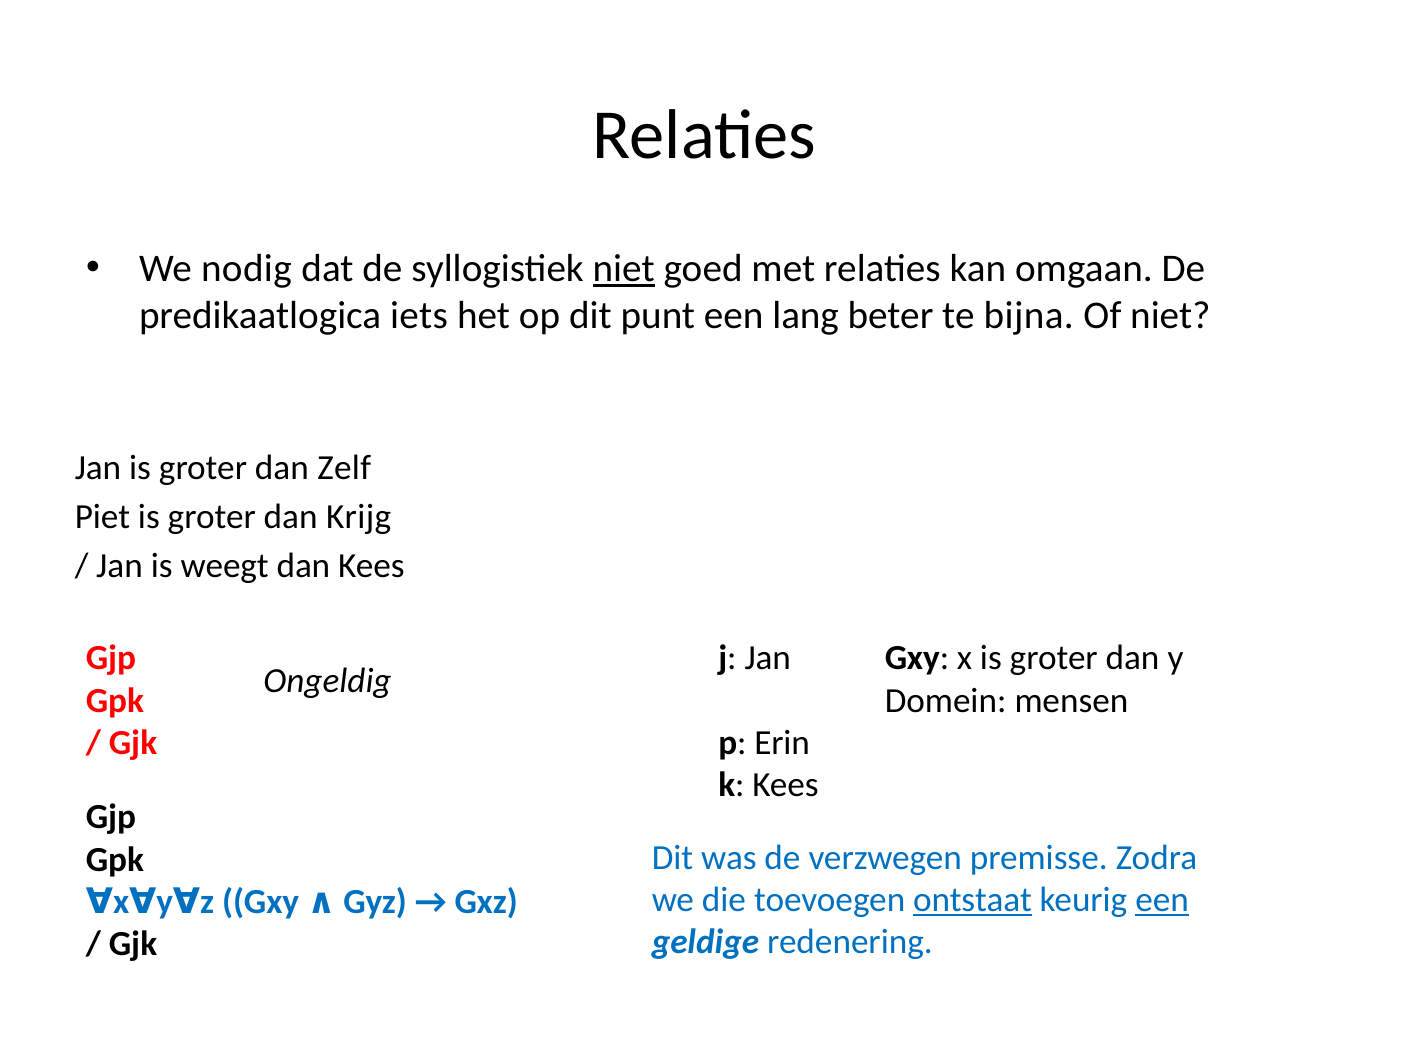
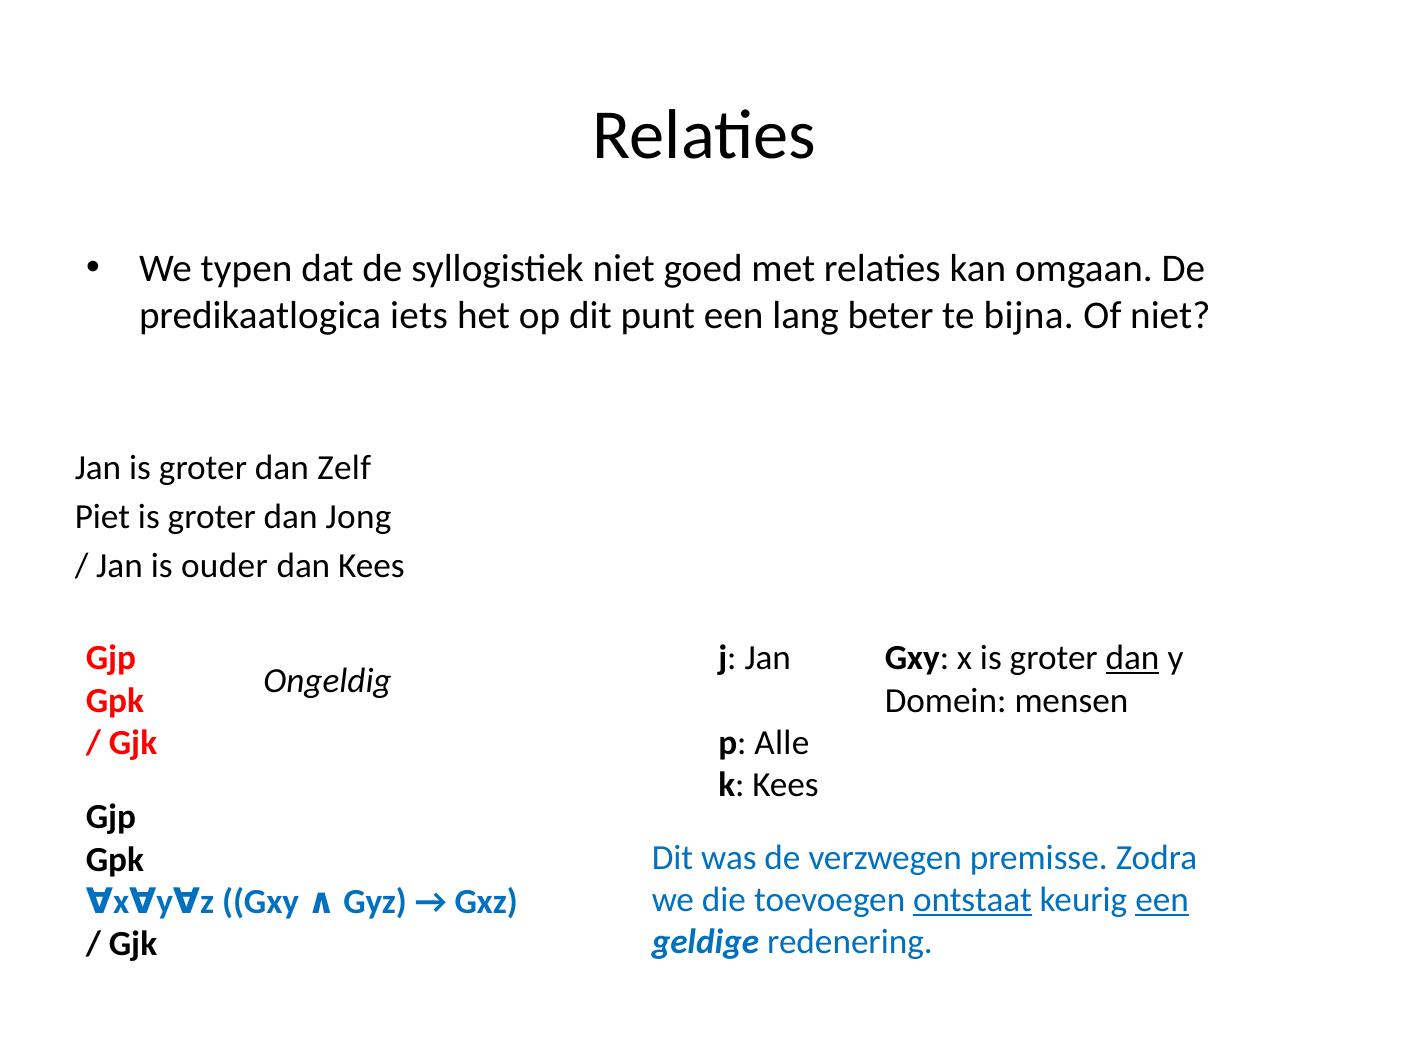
nodig: nodig -> typen
niet at (624, 269) underline: present -> none
Krijg: Krijg -> Jong
weegt: weegt -> ouder
dan at (1133, 659) underline: none -> present
Erin: Erin -> Alle
